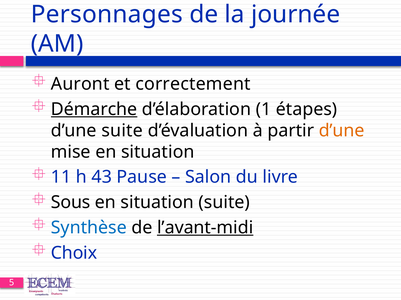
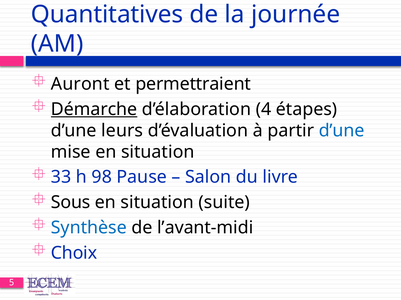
Personnages: Personnages -> Quantitatives
correctement: correctement -> permettraient
1: 1 -> 4
d’une suite: suite -> leurs
d’une at (342, 131) colour: orange -> blue
11: 11 -> 33
43: 43 -> 98
l’avant-midi underline: present -> none
